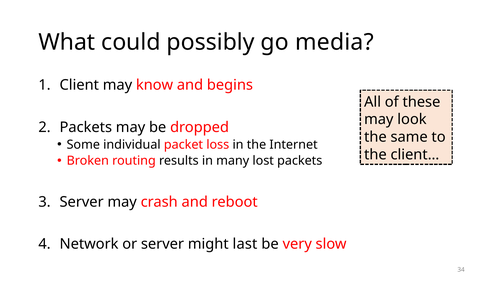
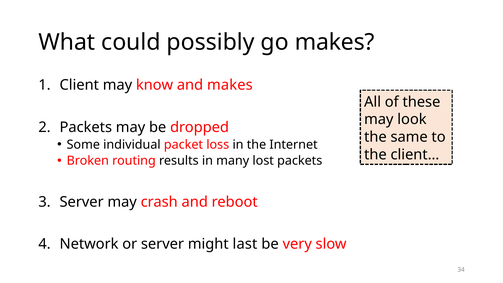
go media: media -> makes
and begins: begins -> makes
